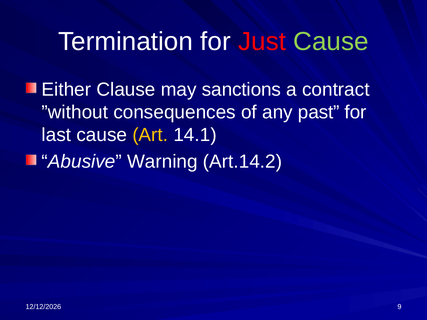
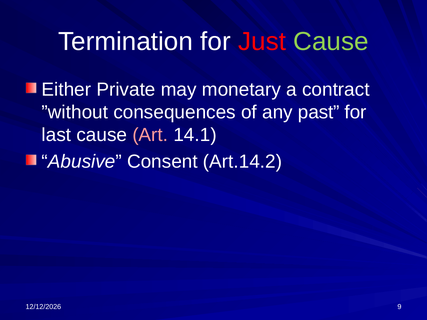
Clause: Clause -> Private
sanctions: sanctions -> monetary
Art colour: yellow -> pink
Warning: Warning -> Consent
